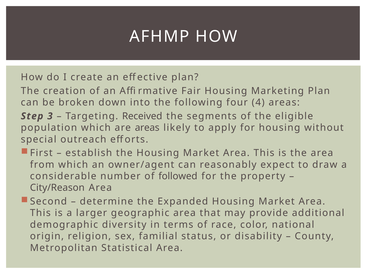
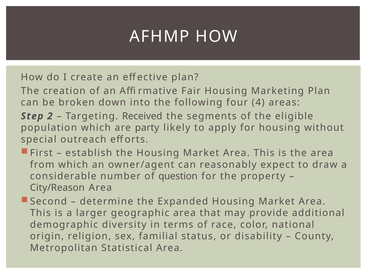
3: 3 -> 2
are areas: areas -> party
followed: followed -> question
